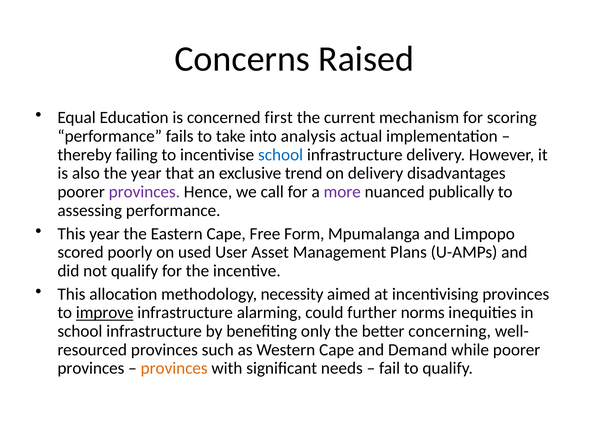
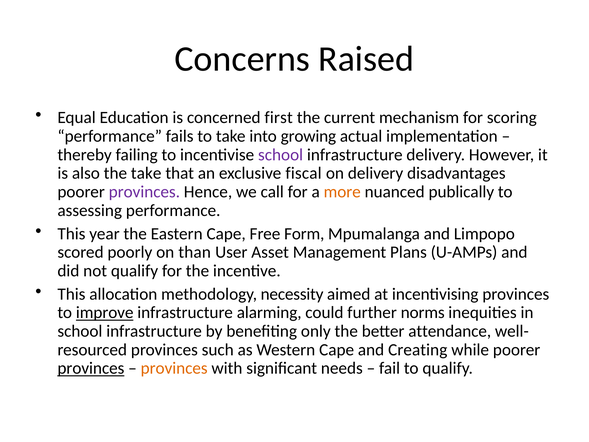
analysis: analysis -> growing
school at (281, 155) colour: blue -> purple
the year: year -> take
trend: trend -> fiscal
more colour: purple -> orange
used: used -> than
concerning: concerning -> attendance
Demand: Demand -> Creating
provinces at (91, 368) underline: none -> present
